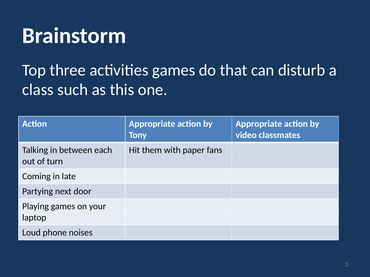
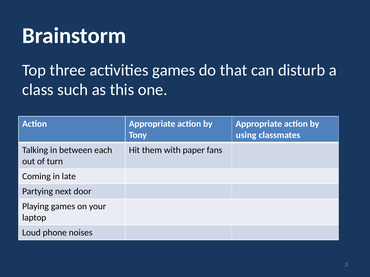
video: video -> using
